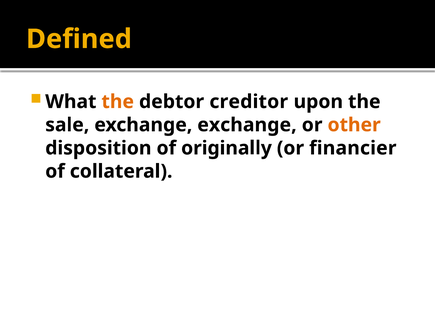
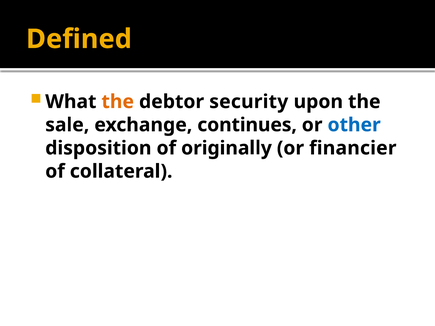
creditor: creditor -> security
exchange exchange: exchange -> continues
other colour: orange -> blue
